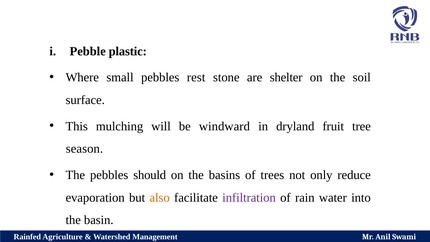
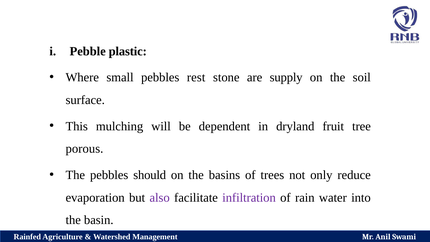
shelter: shelter -> supply
windward: windward -> dependent
season: season -> porous
also colour: orange -> purple
